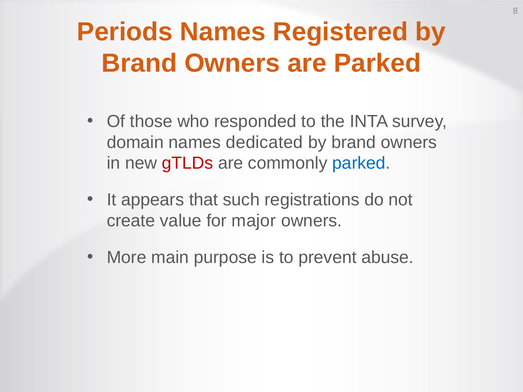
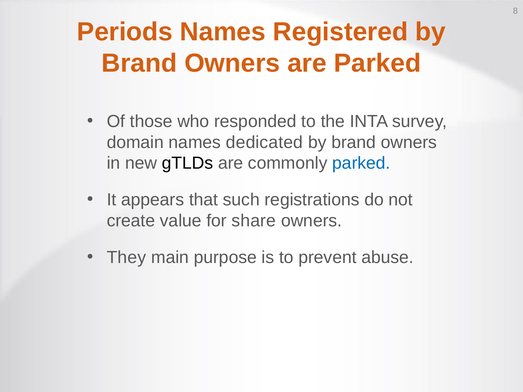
gTLDs colour: red -> black
major: major -> share
More: More -> They
